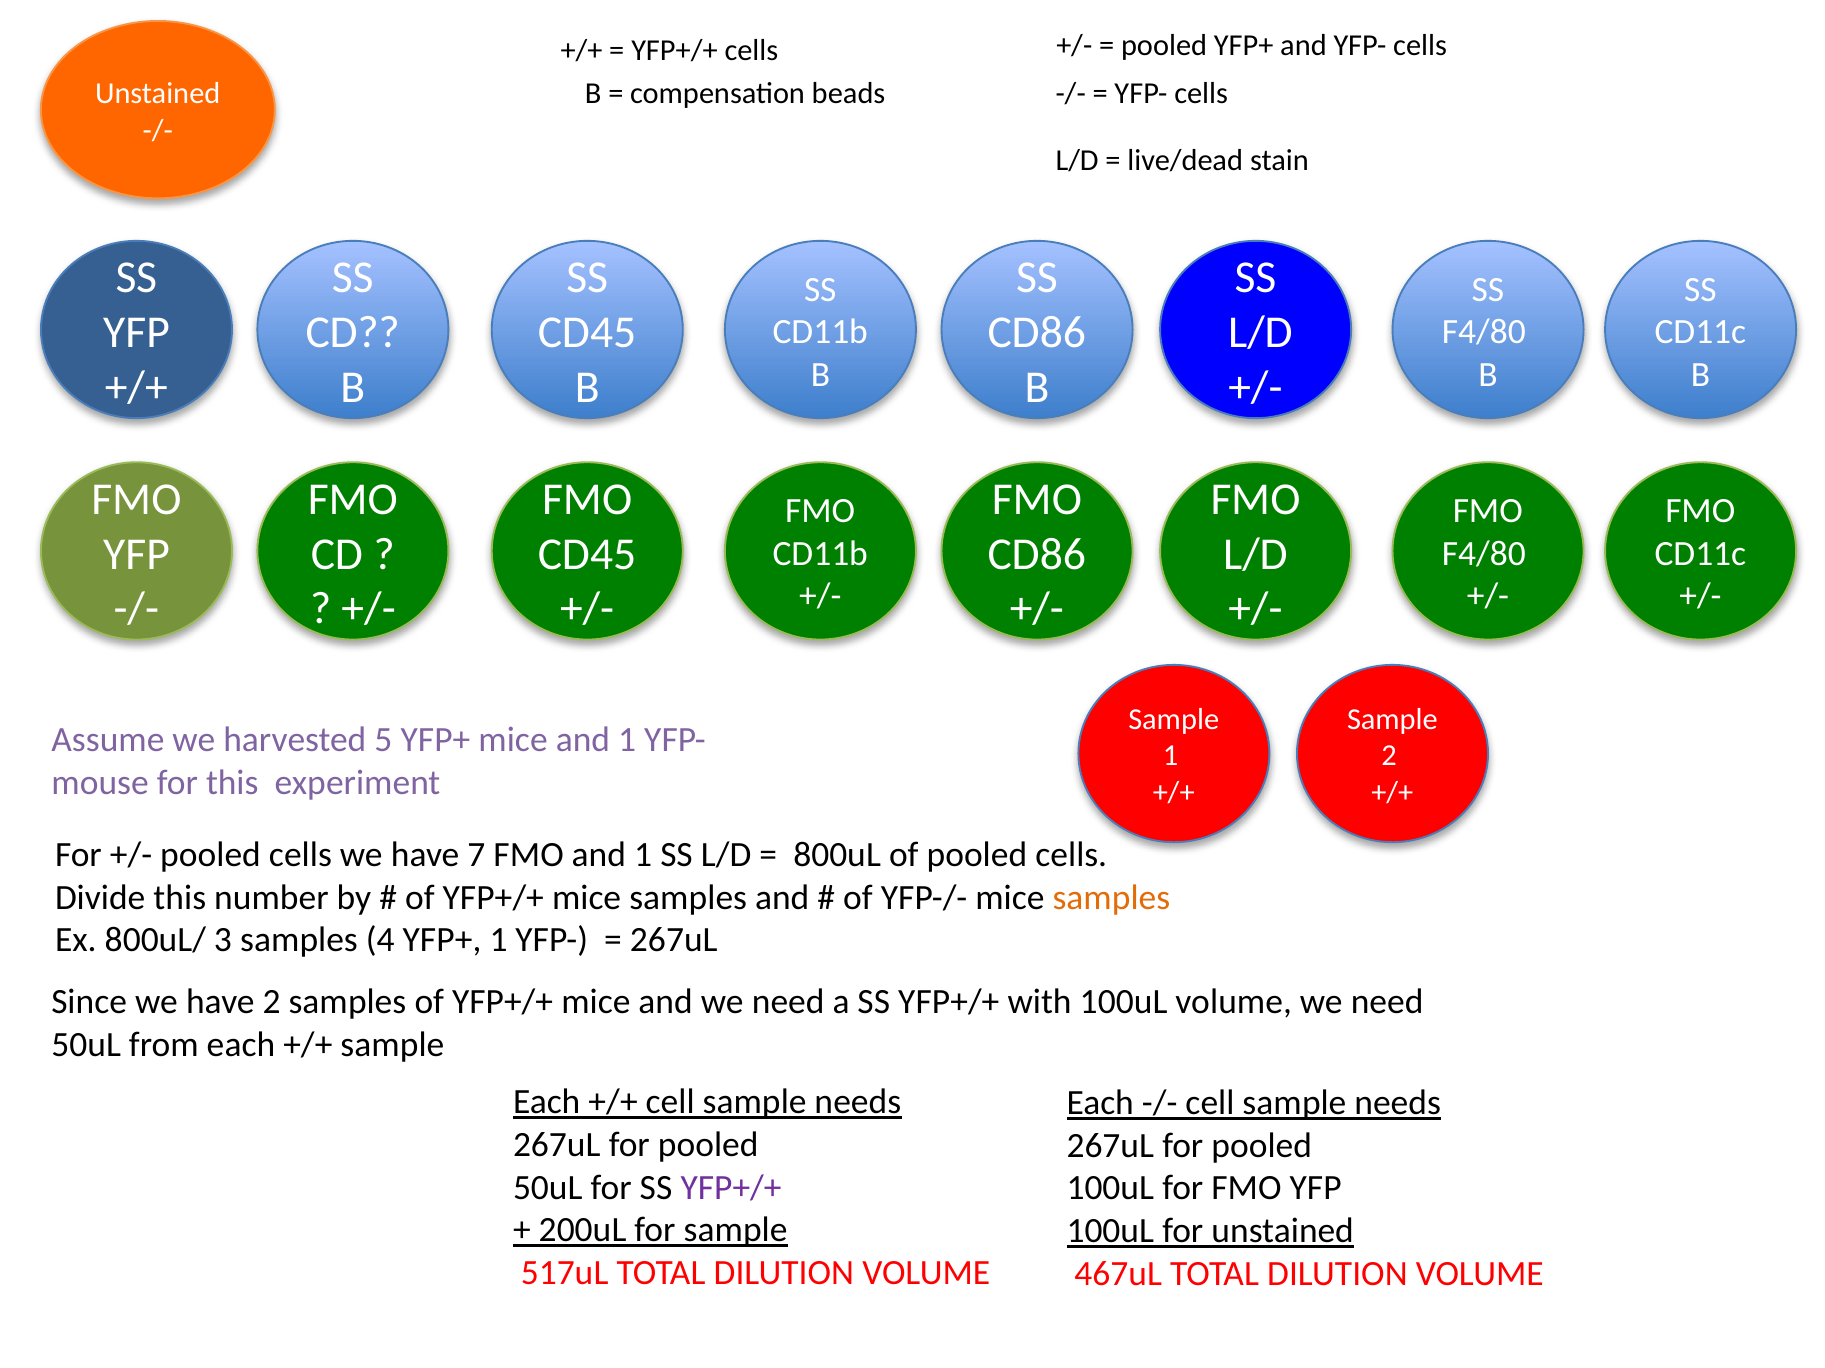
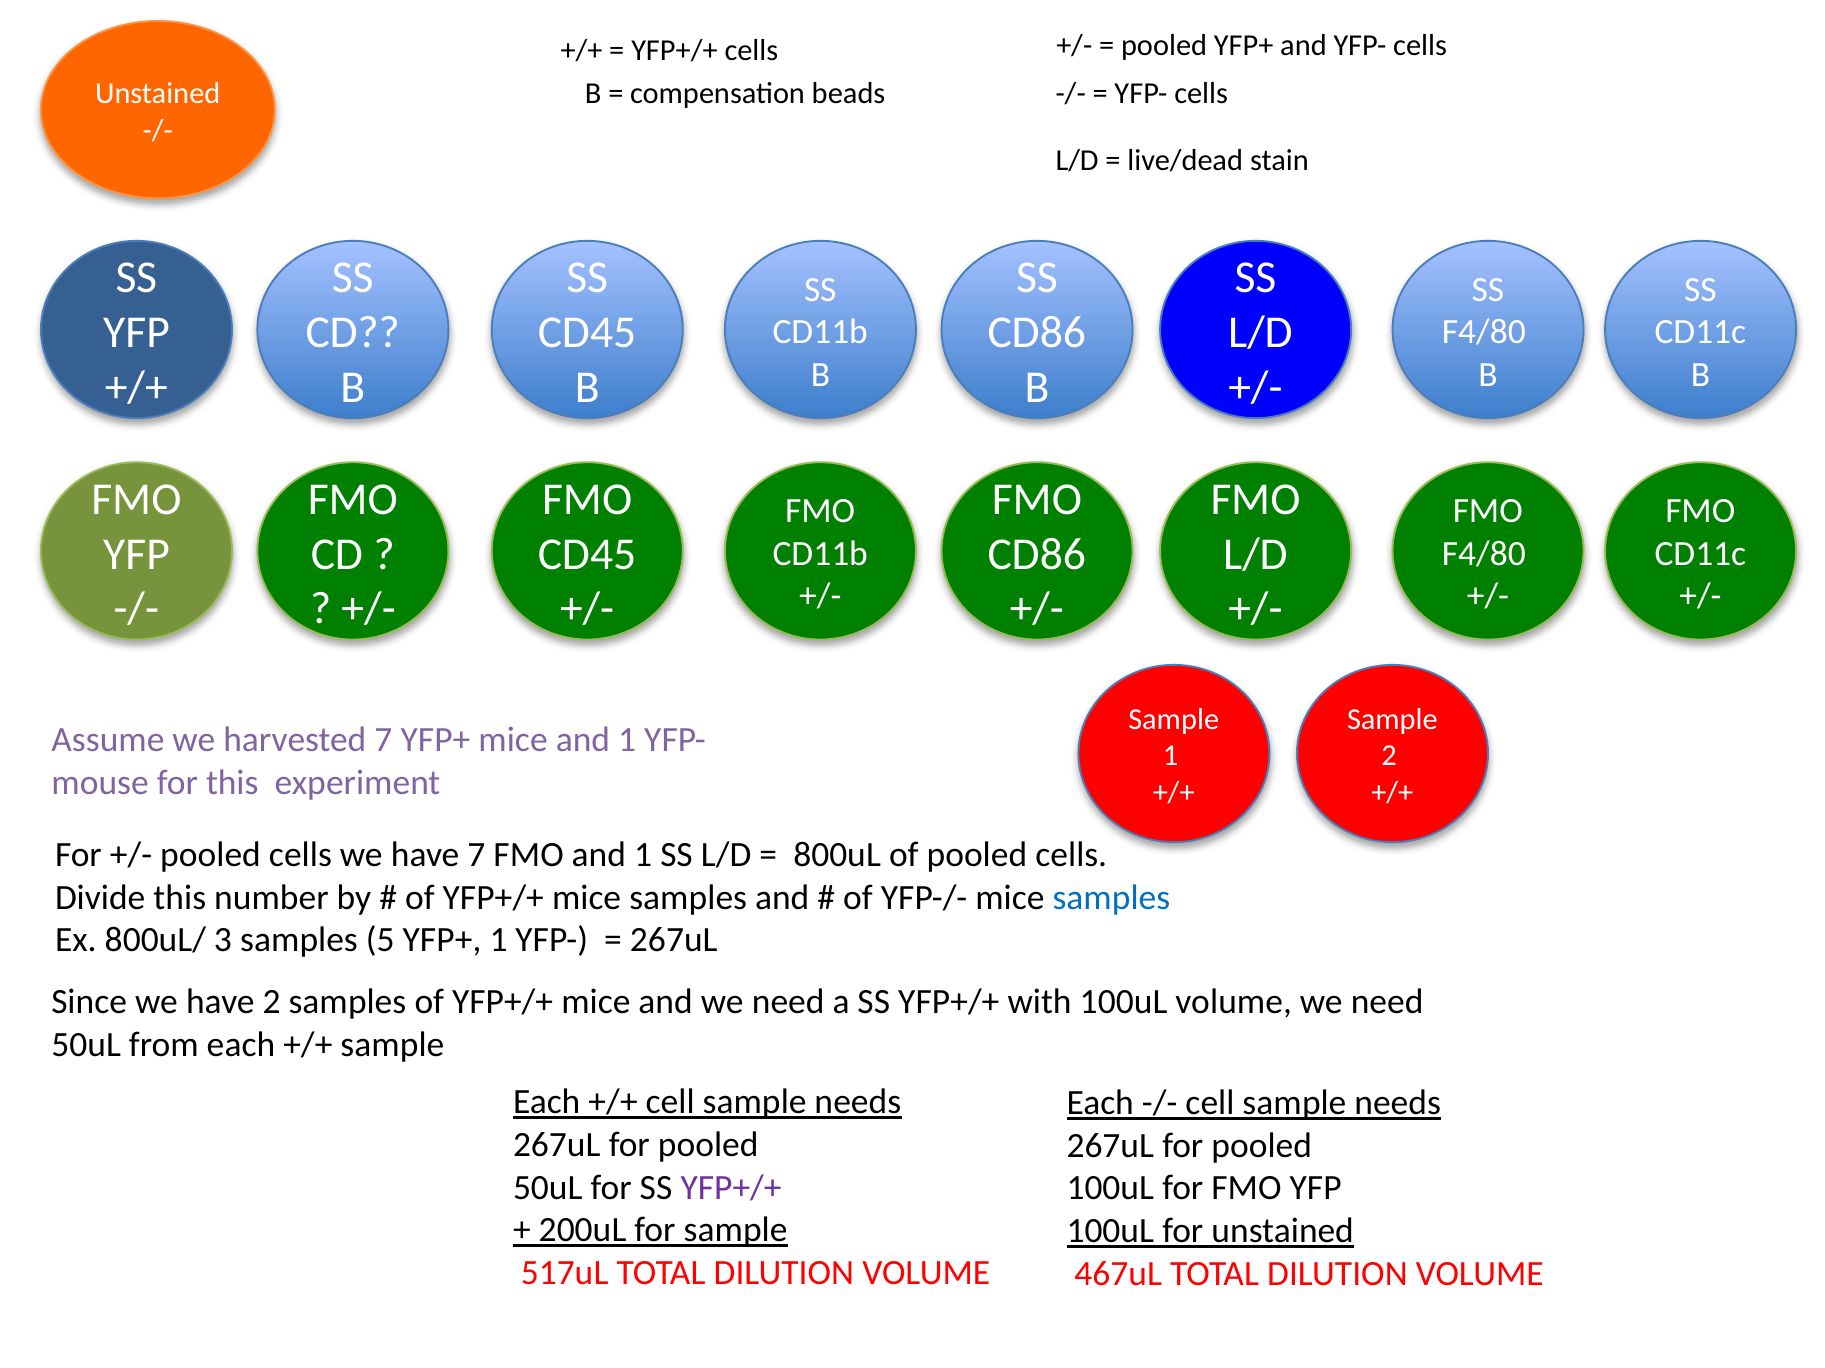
harvested 5: 5 -> 7
samples at (1111, 898) colour: orange -> blue
4: 4 -> 5
